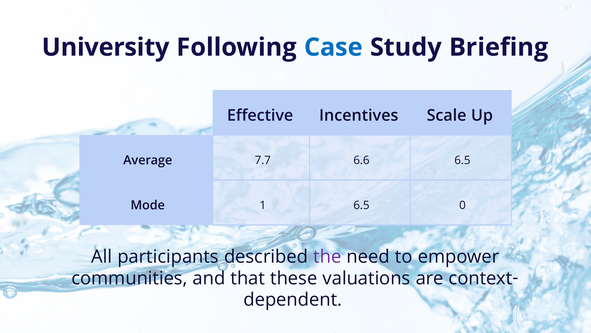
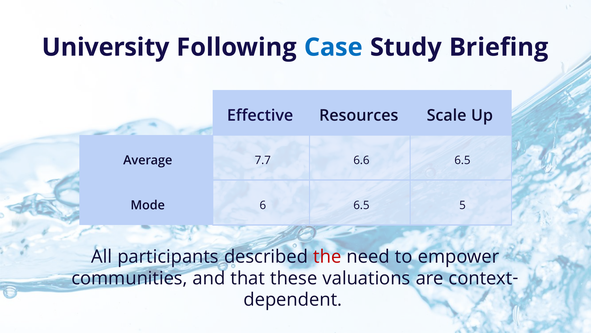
Incentives: Incentives -> Resources
1: 1 -> 6
0: 0 -> 5
the colour: purple -> red
